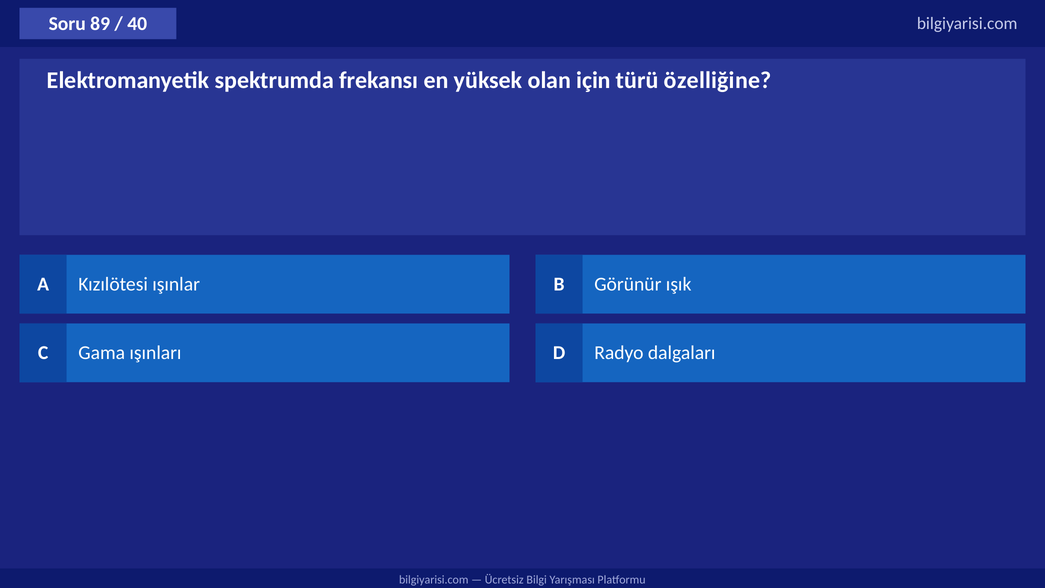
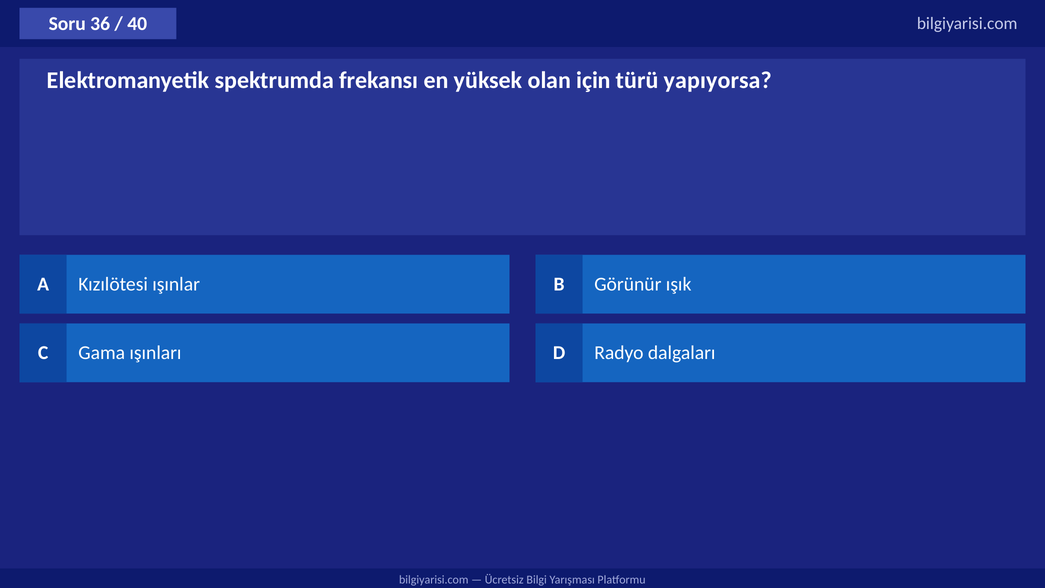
89: 89 -> 36
özelliğine: özelliğine -> yapıyorsa
